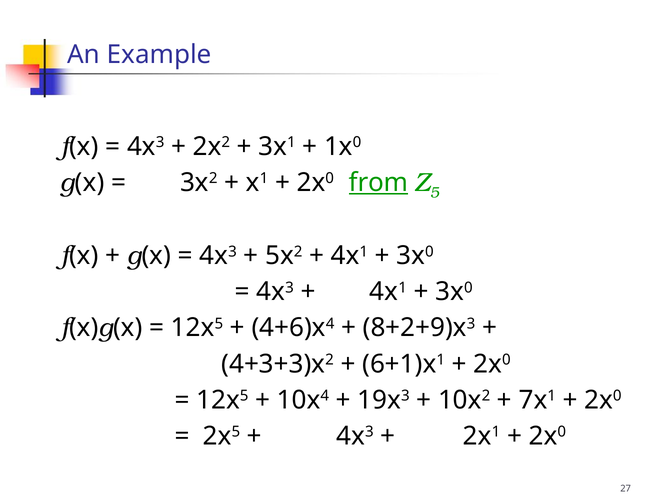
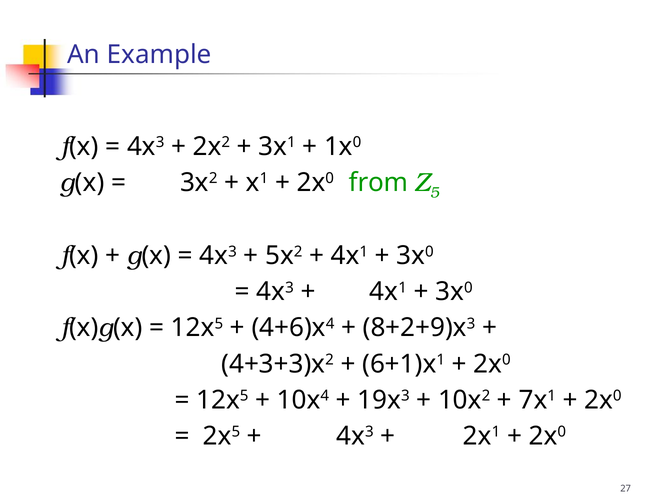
from underline: present -> none
